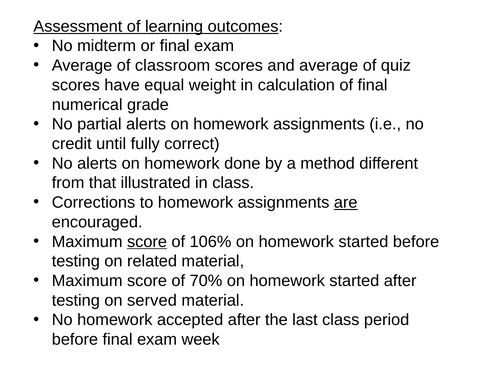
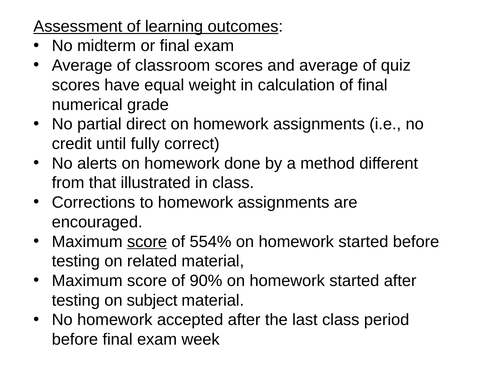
partial alerts: alerts -> direct
are underline: present -> none
106%: 106% -> 554%
70%: 70% -> 90%
served: served -> subject
